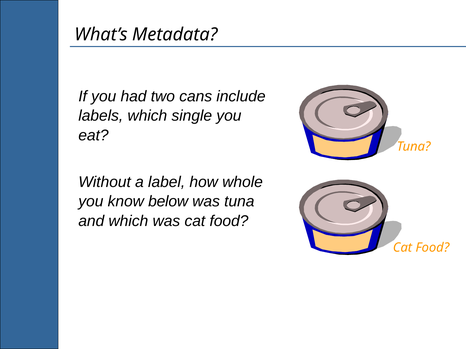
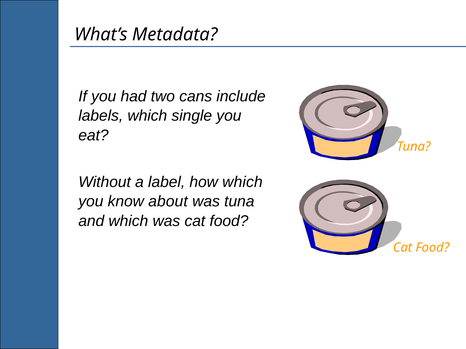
how whole: whole -> which
below: below -> about
